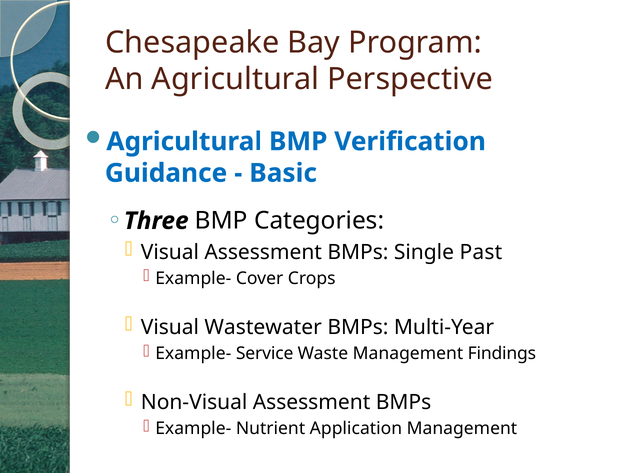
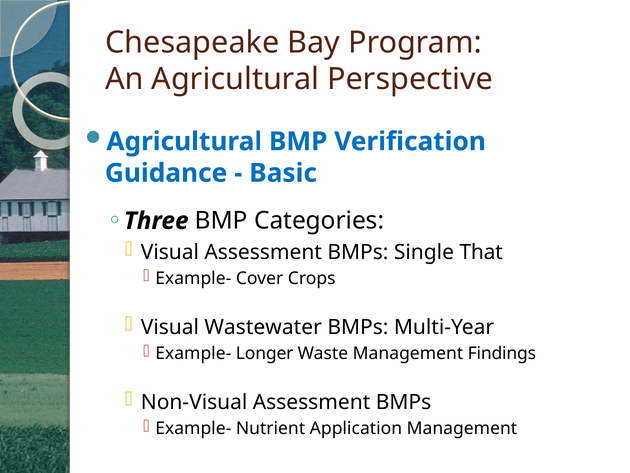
Past: Past -> That
Service: Service -> Longer
